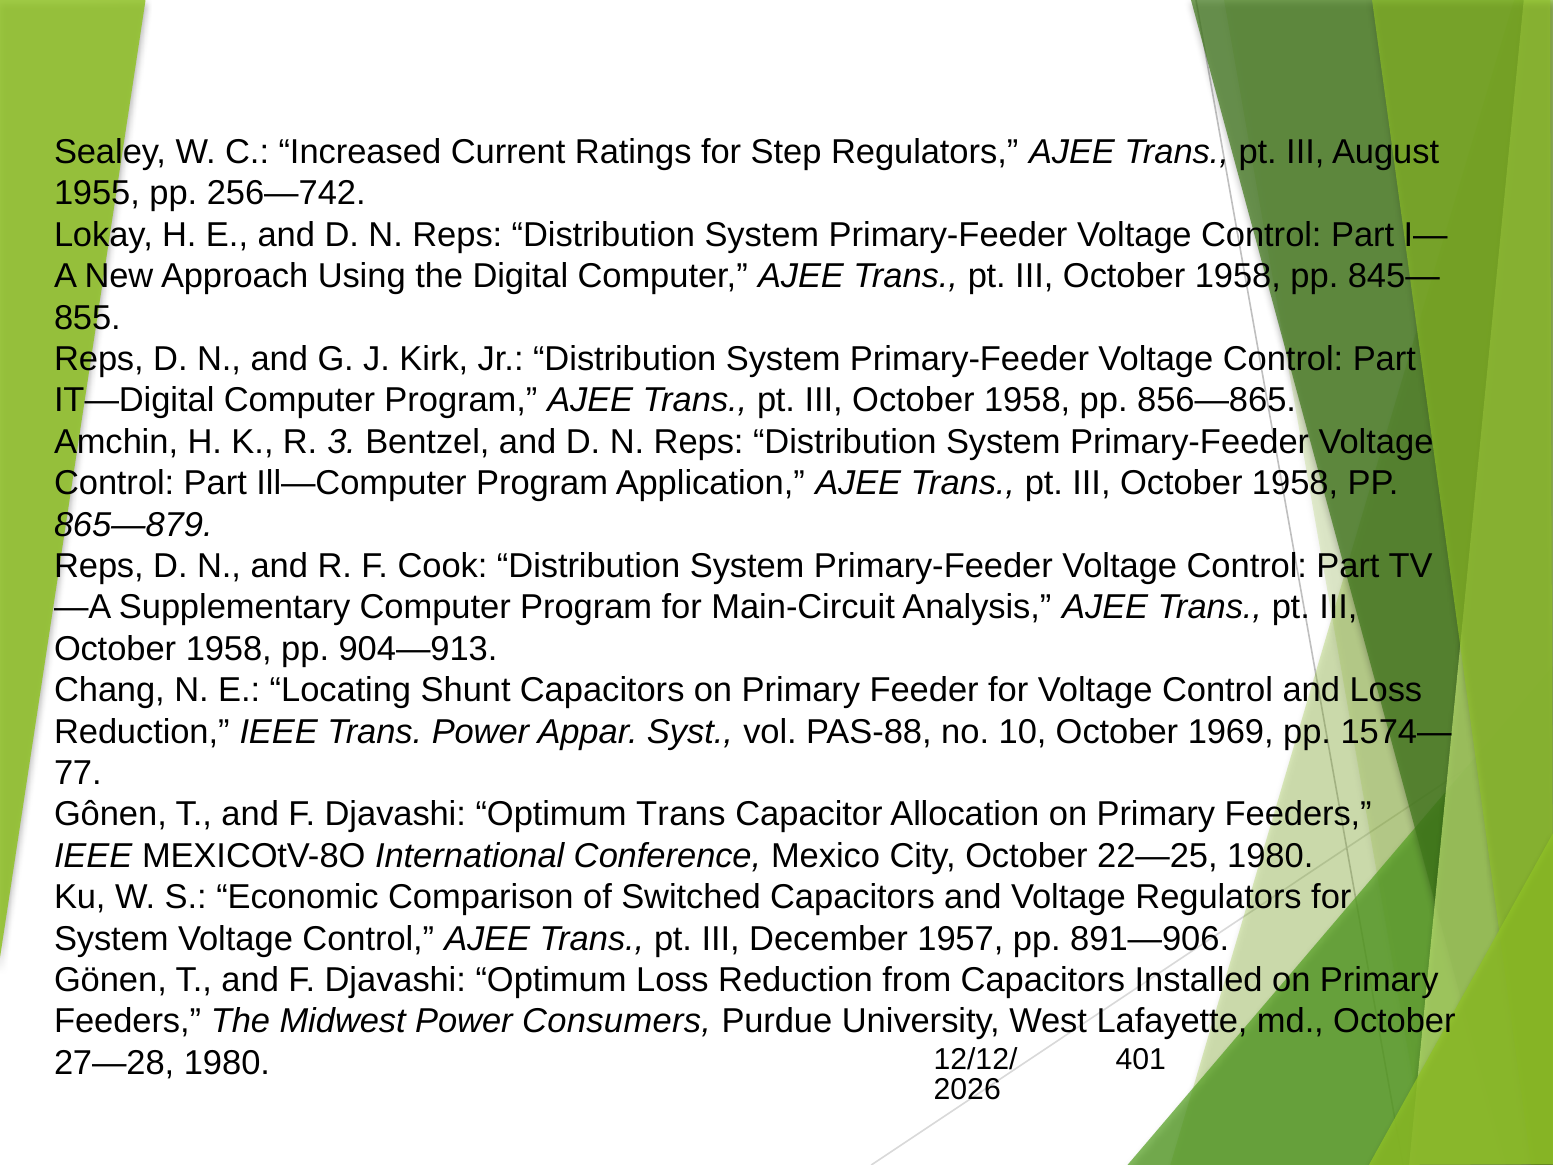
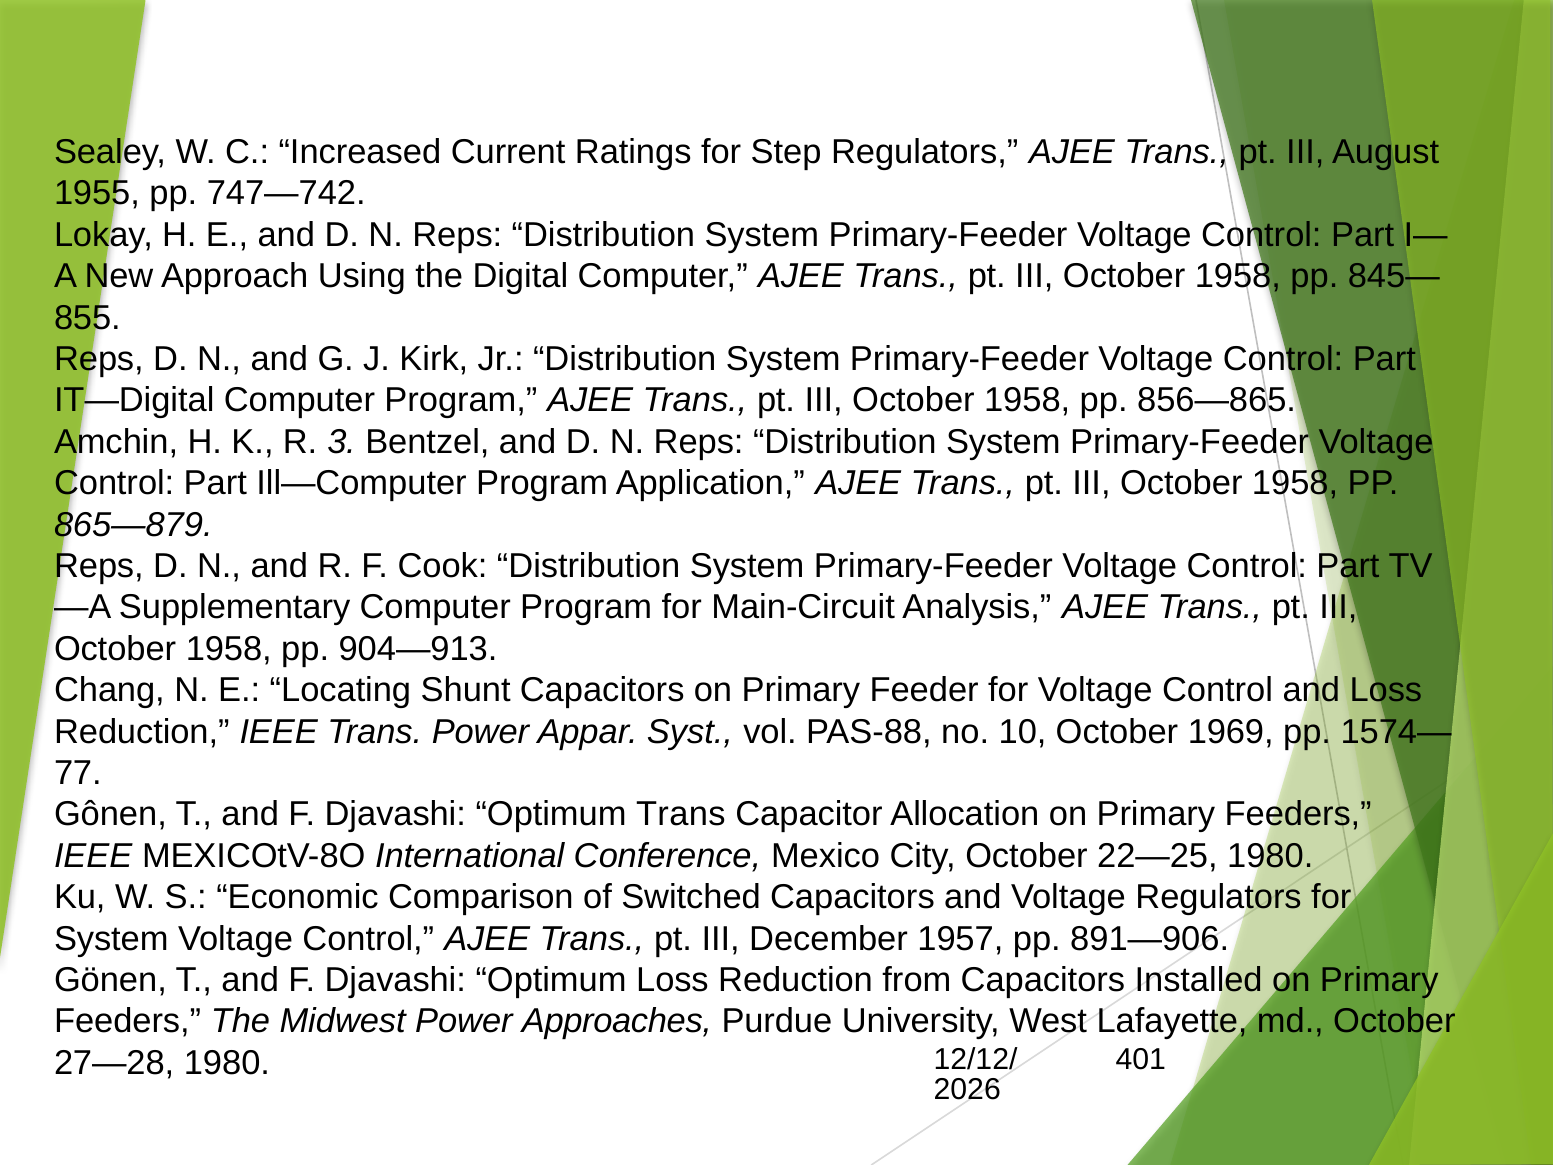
256—742: 256—742 -> 747—742
Consumers: Consumers -> Approaches
